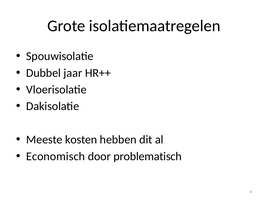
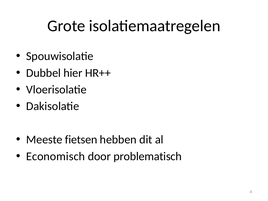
jaar: jaar -> hier
kosten: kosten -> fietsen
